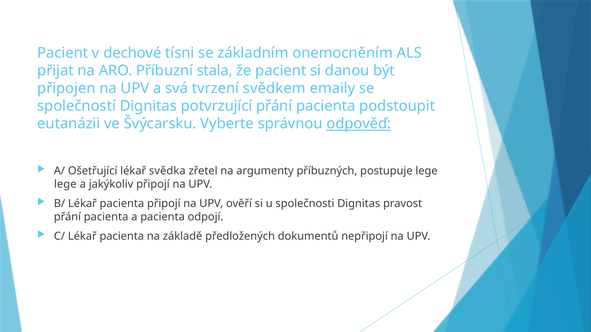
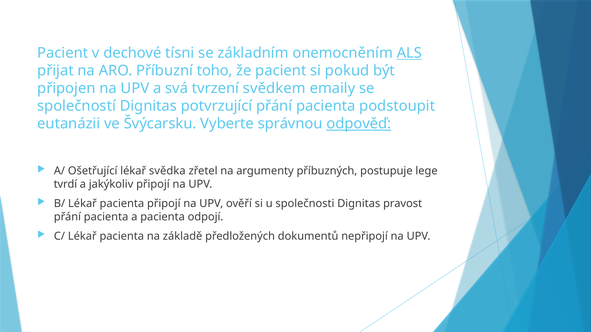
ALS underline: none -> present
stala: stala -> toho
danou: danou -> pokud
lege at (65, 184): lege -> tvrdí
